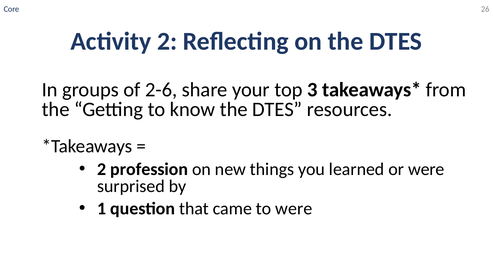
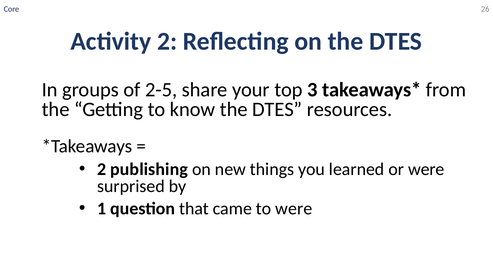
2-6: 2-6 -> 2-5
profession: profession -> publishing
